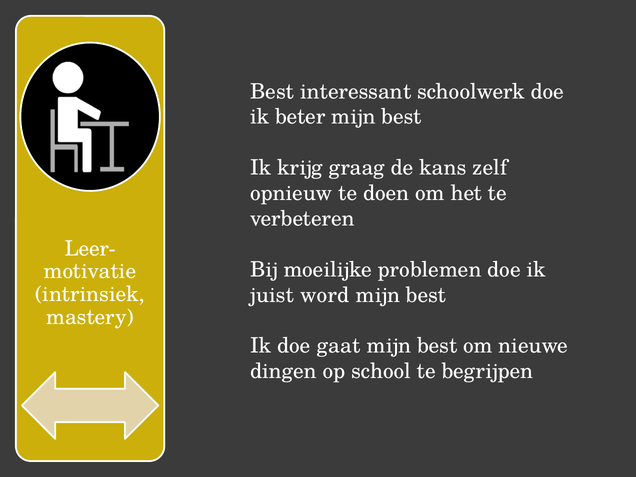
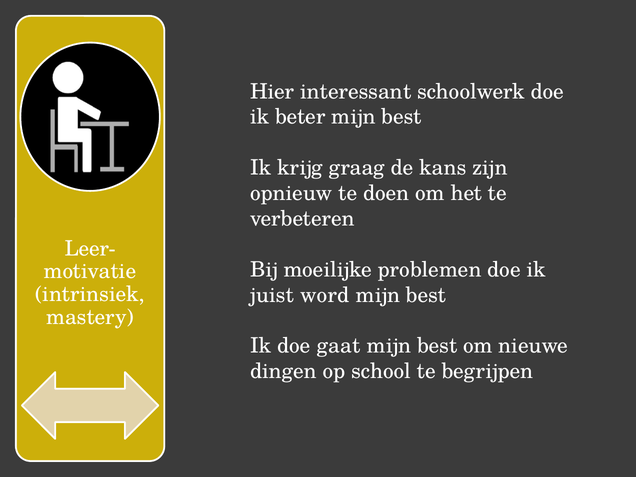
Best at (272, 92): Best -> Hier
zelf: zelf -> zijn
